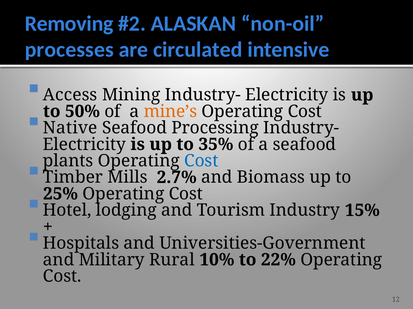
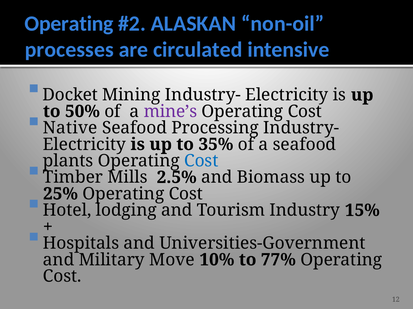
Removing at (69, 24): Removing -> Operating
Access: Access -> Docket
mine’s colour: orange -> purple
2.7%: 2.7% -> 2.5%
Rural: Rural -> Move
22%: 22% -> 77%
